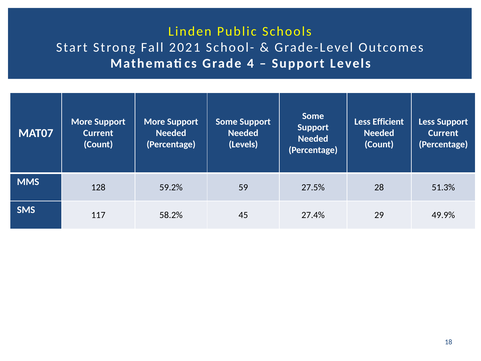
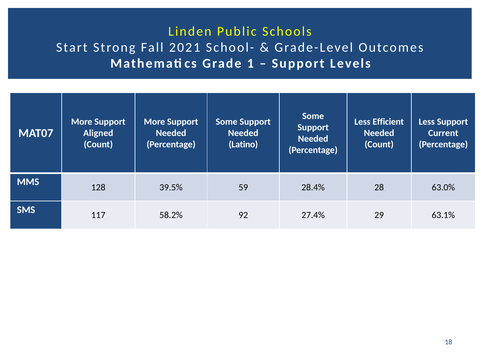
4: 4 -> 1
Current at (98, 133): Current -> Aligned
Levels at (243, 144): Levels -> Latino
59.2%: 59.2% -> 39.5%
27.5%: 27.5% -> 28.4%
51.3%: 51.3% -> 63.0%
45: 45 -> 92
49.9%: 49.9% -> 63.1%
